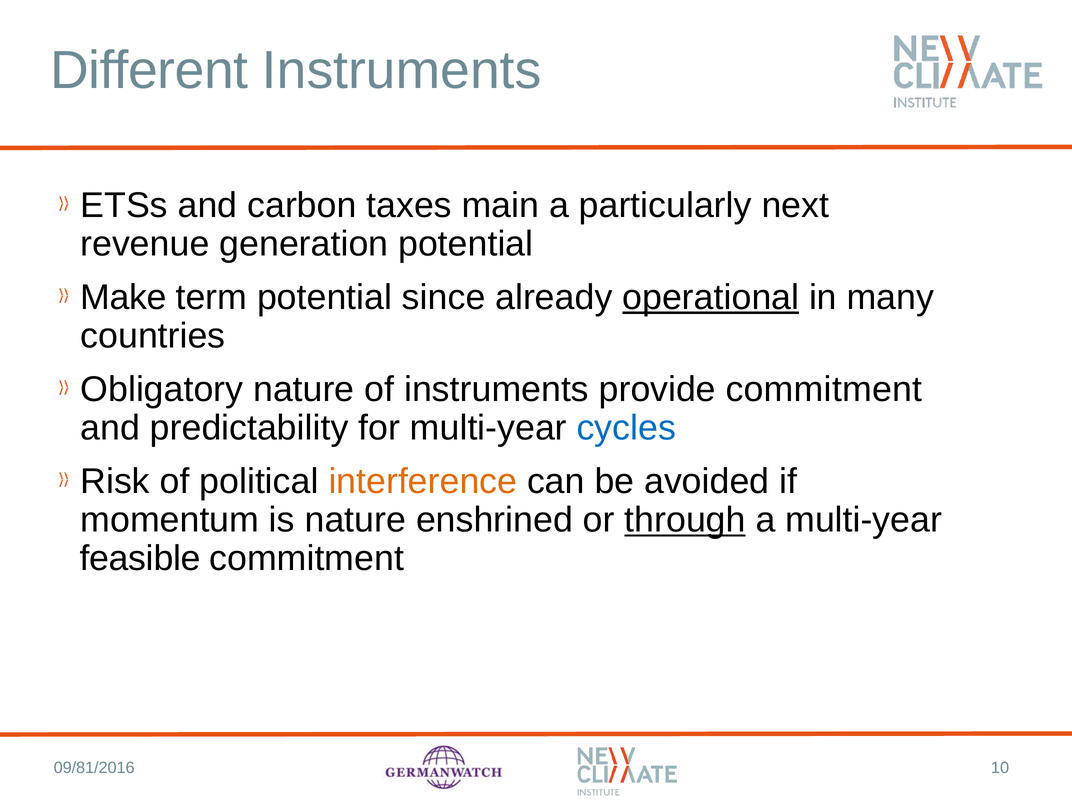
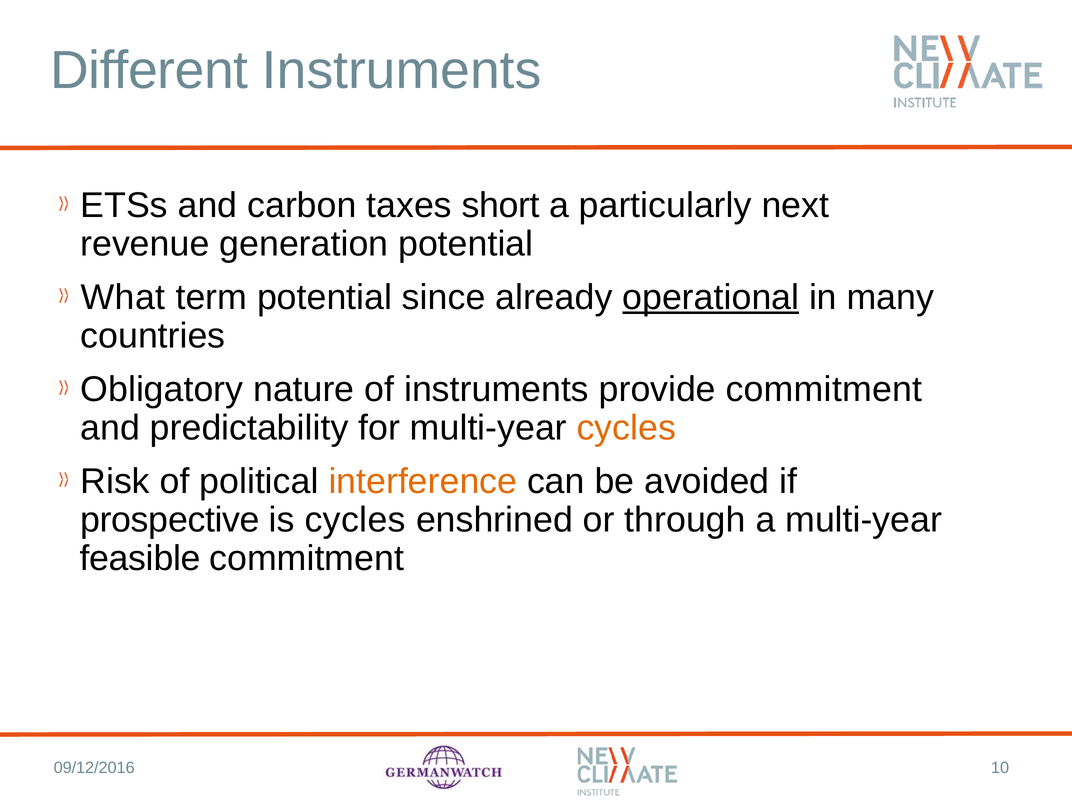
main: main -> short
Make: Make -> What
cycles at (626, 428) colour: blue -> orange
momentum: momentum -> prospective
is nature: nature -> cycles
through underline: present -> none
09/81/2016: 09/81/2016 -> 09/12/2016
